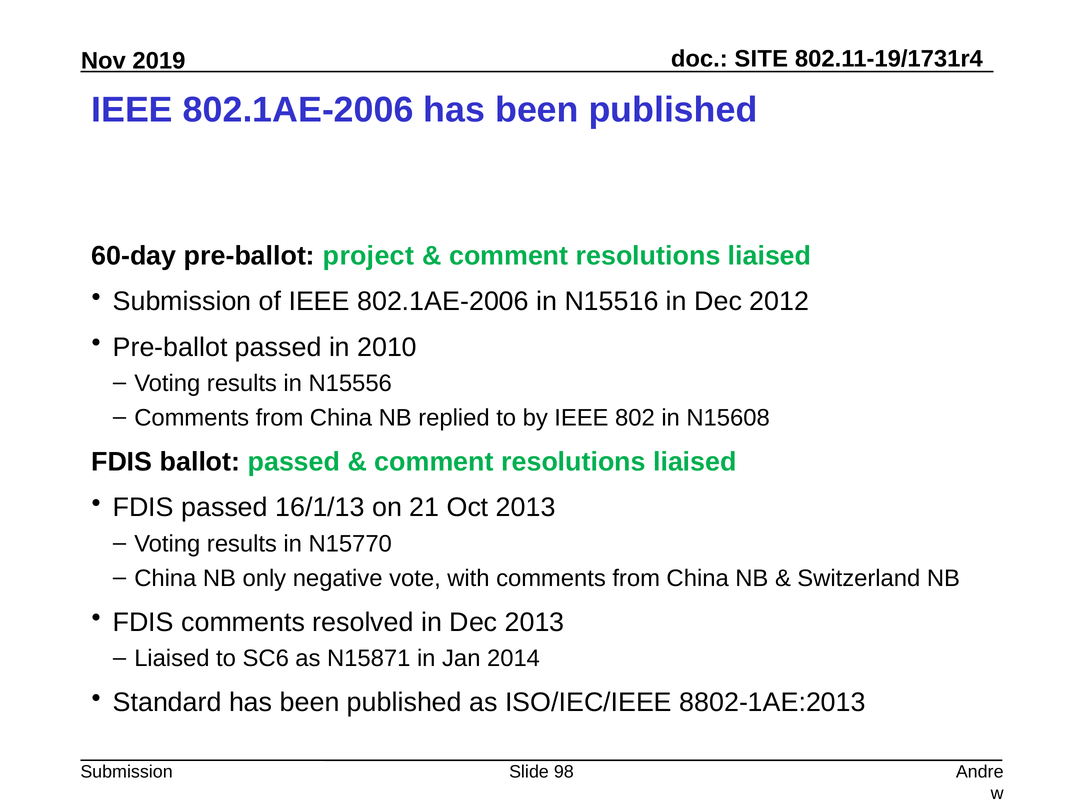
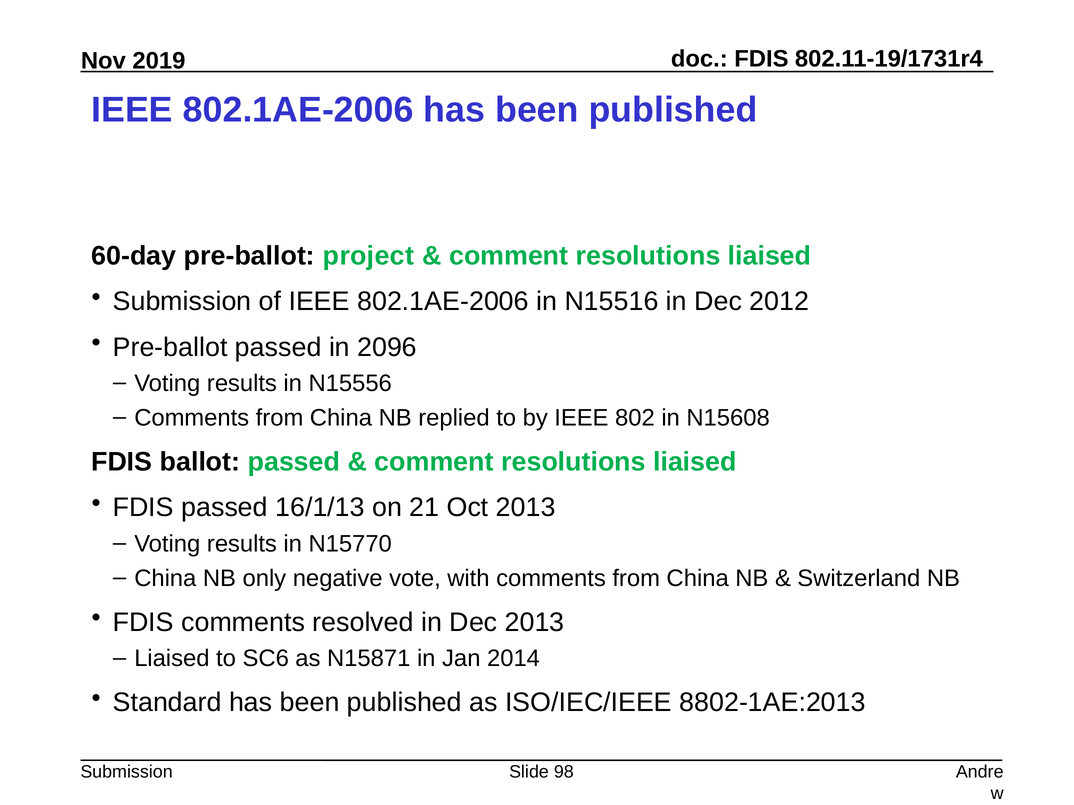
SITE at (761, 59): SITE -> FDIS
2010: 2010 -> 2096
